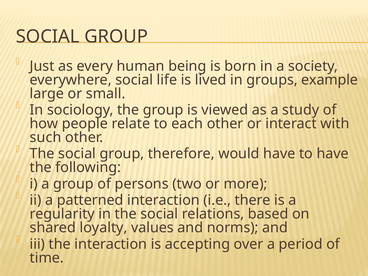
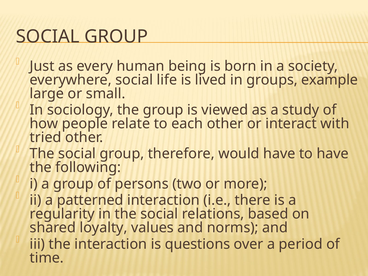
such: such -> tried
accepting: accepting -> questions
